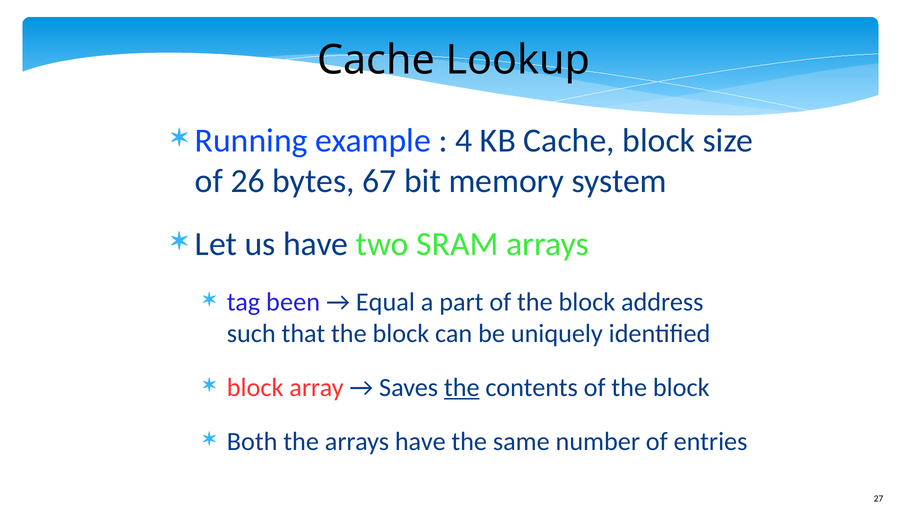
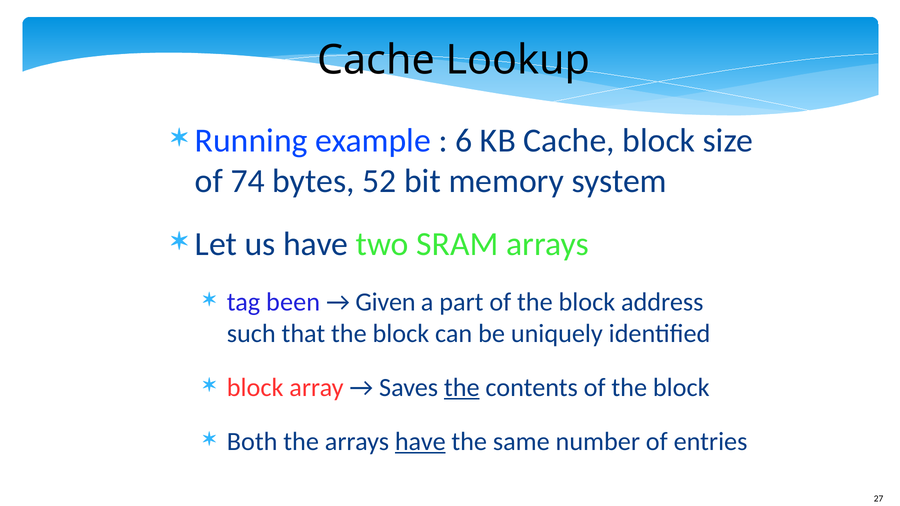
4: 4 -> 6
26: 26 -> 74
67: 67 -> 52
Equal: Equal -> Given
have at (420, 442) underline: none -> present
